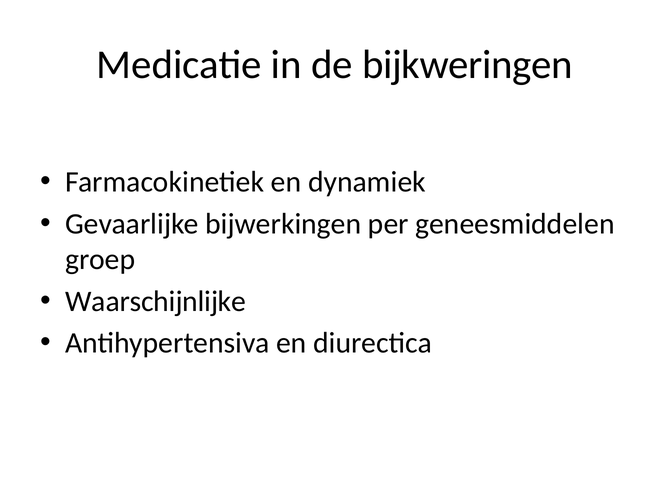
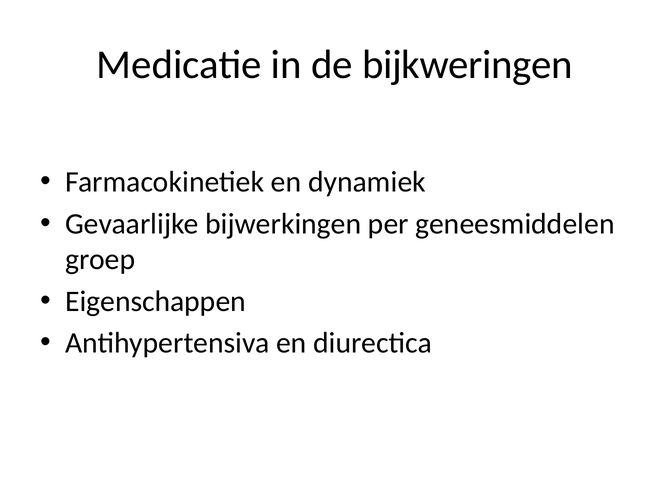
Waarschijnlijke: Waarschijnlijke -> Eigenschappen
